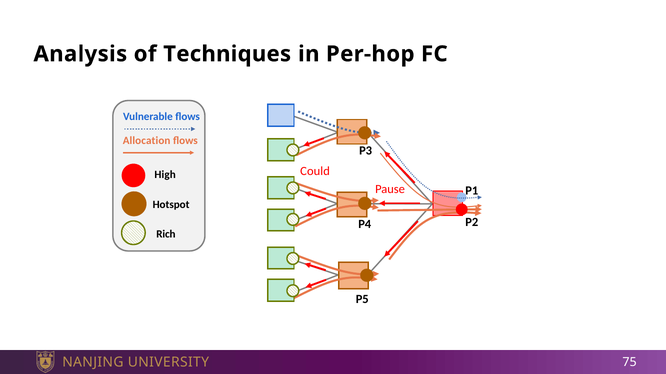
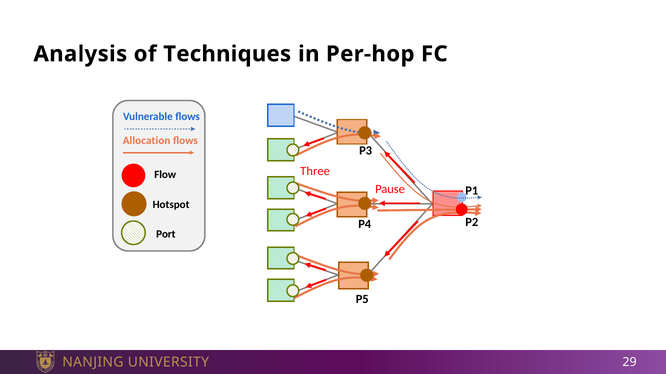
Could: Could -> Three
High: High -> Flow
Rich: Rich -> Port
75: 75 -> 29
